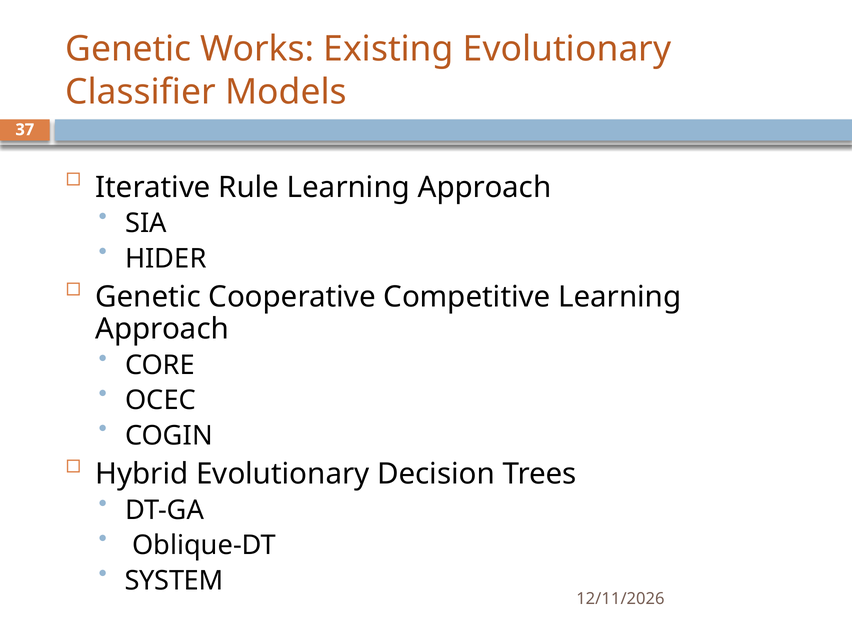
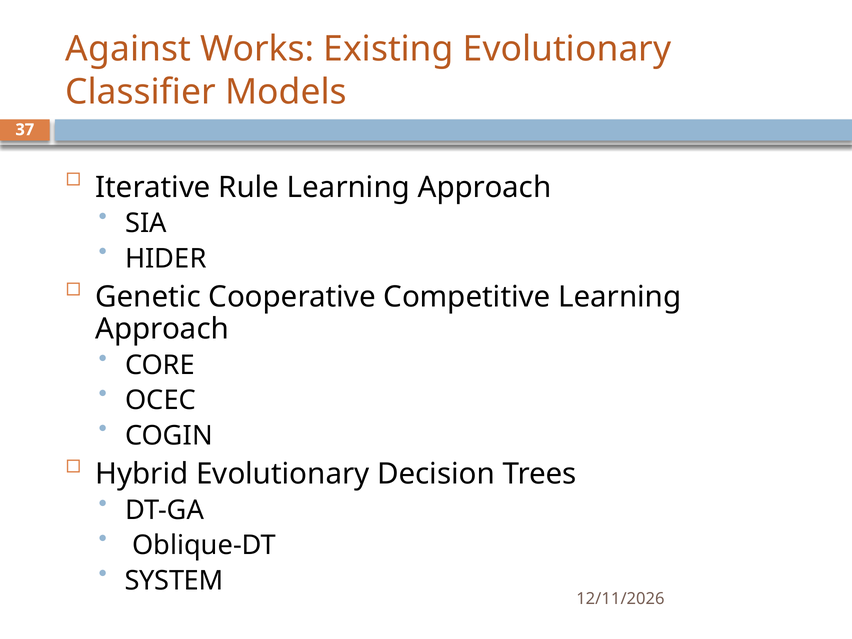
Genetic at (128, 49): Genetic -> Against
